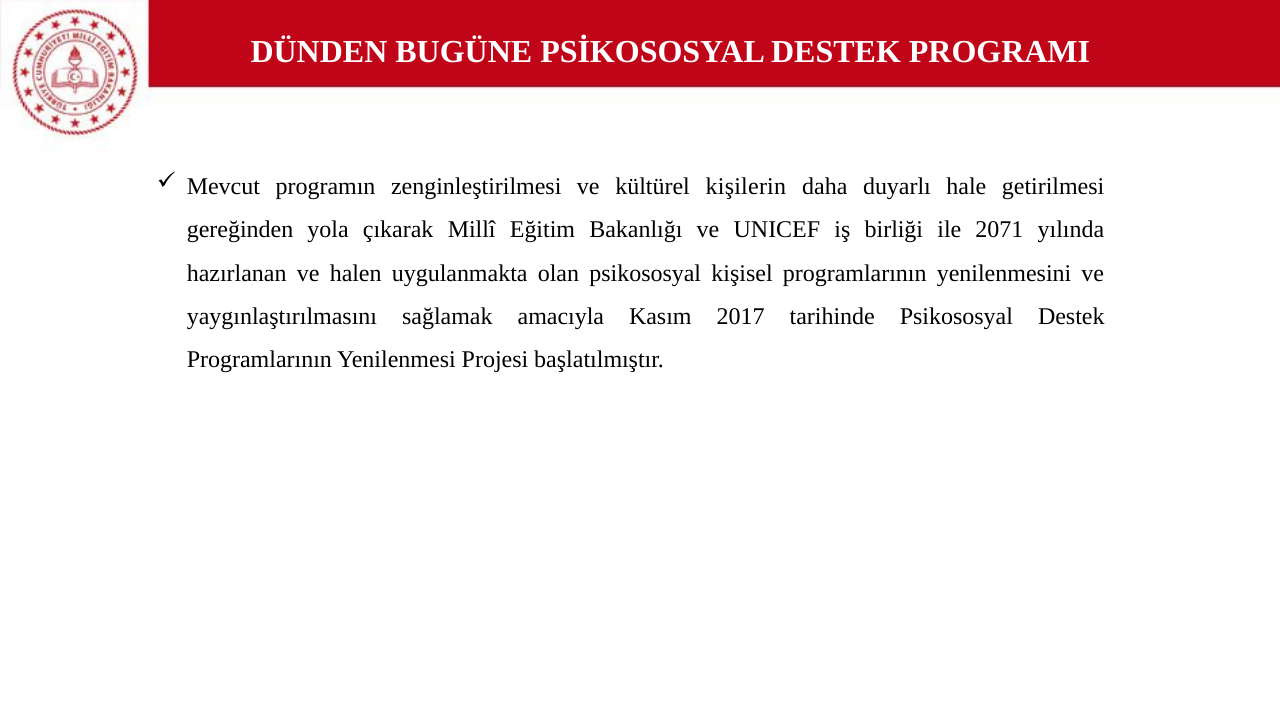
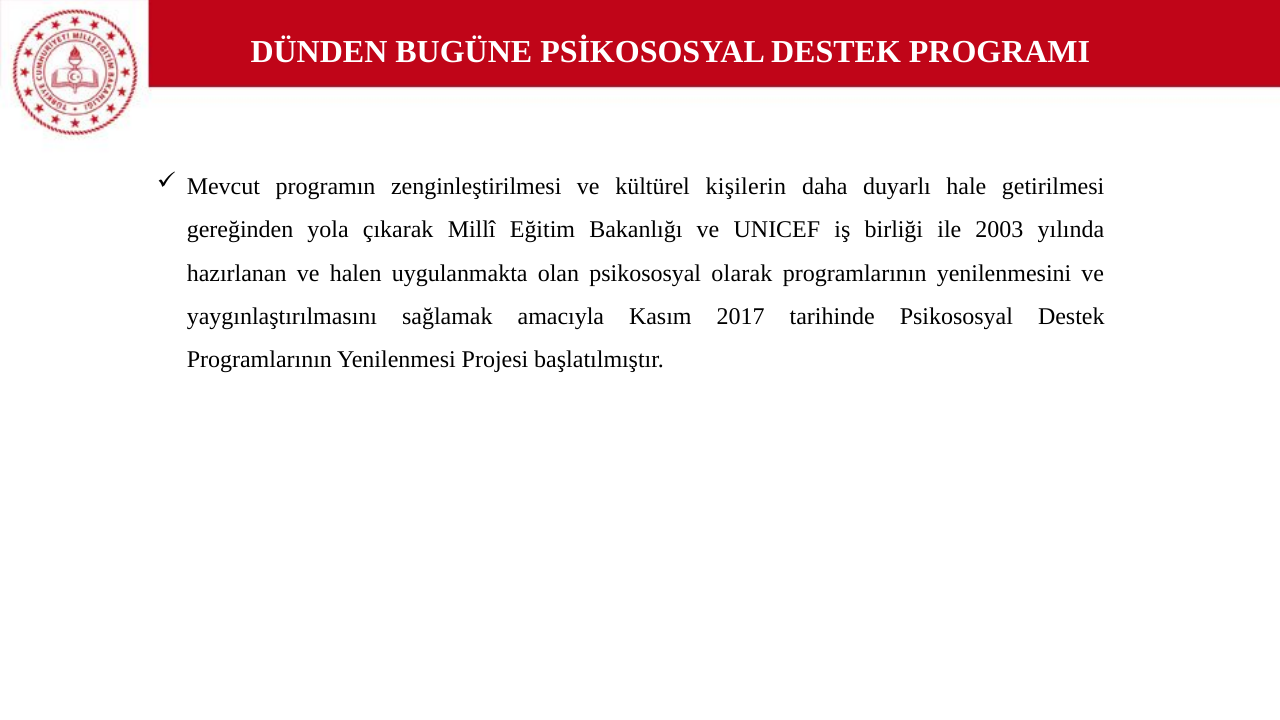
2071: 2071 -> 2003
kişisel: kişisel -> olarak
